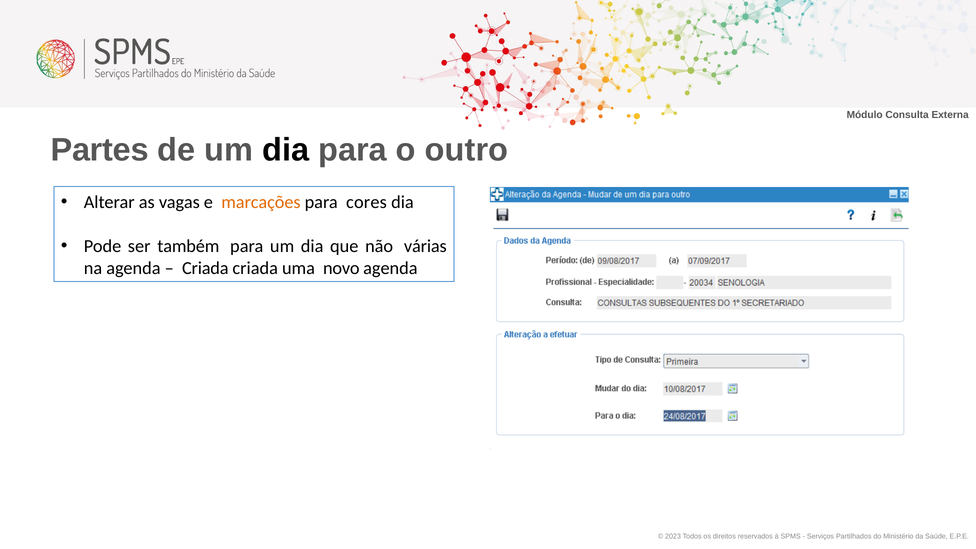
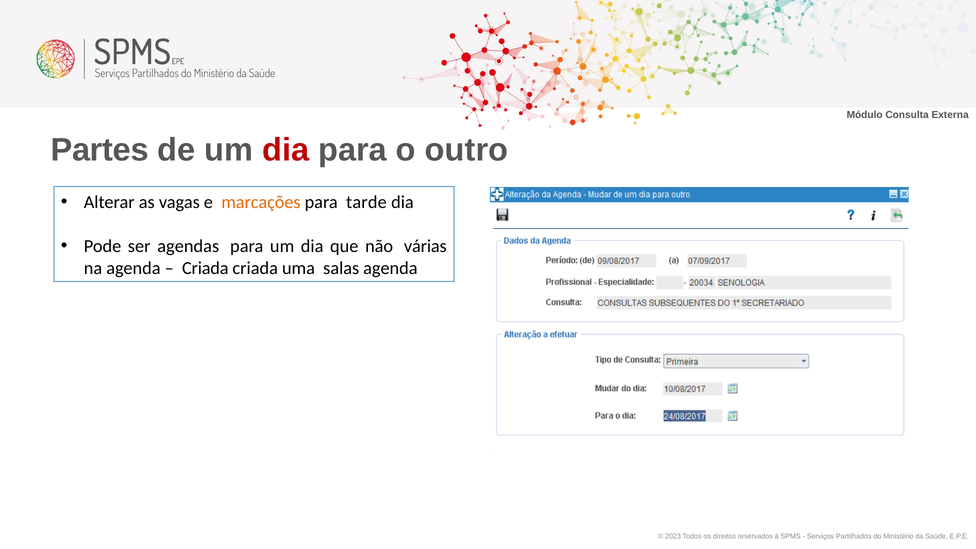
dia at (286, 150) colour: black -> red
cores: cores -> tarde
também: também -> agendas
novo: novo -> salas
